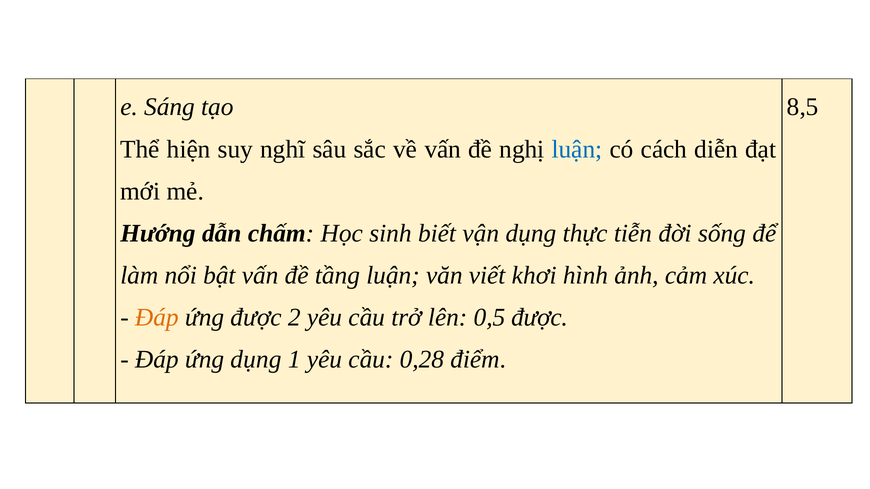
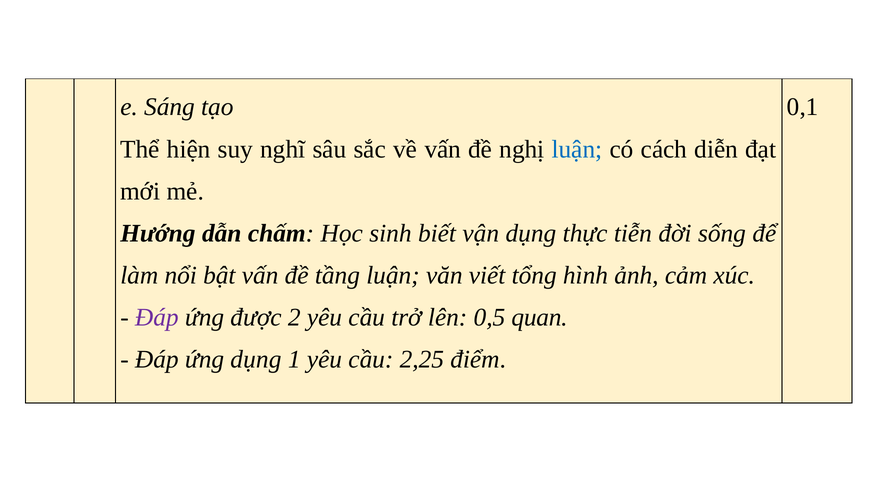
8,5: 8,5 -> 0,1
khơi: khơi -> tổng
Đáp at (157, 318) colour: orange -> purple
0,5 được: được -> quan
0,28: 0,28 -> 2,25
